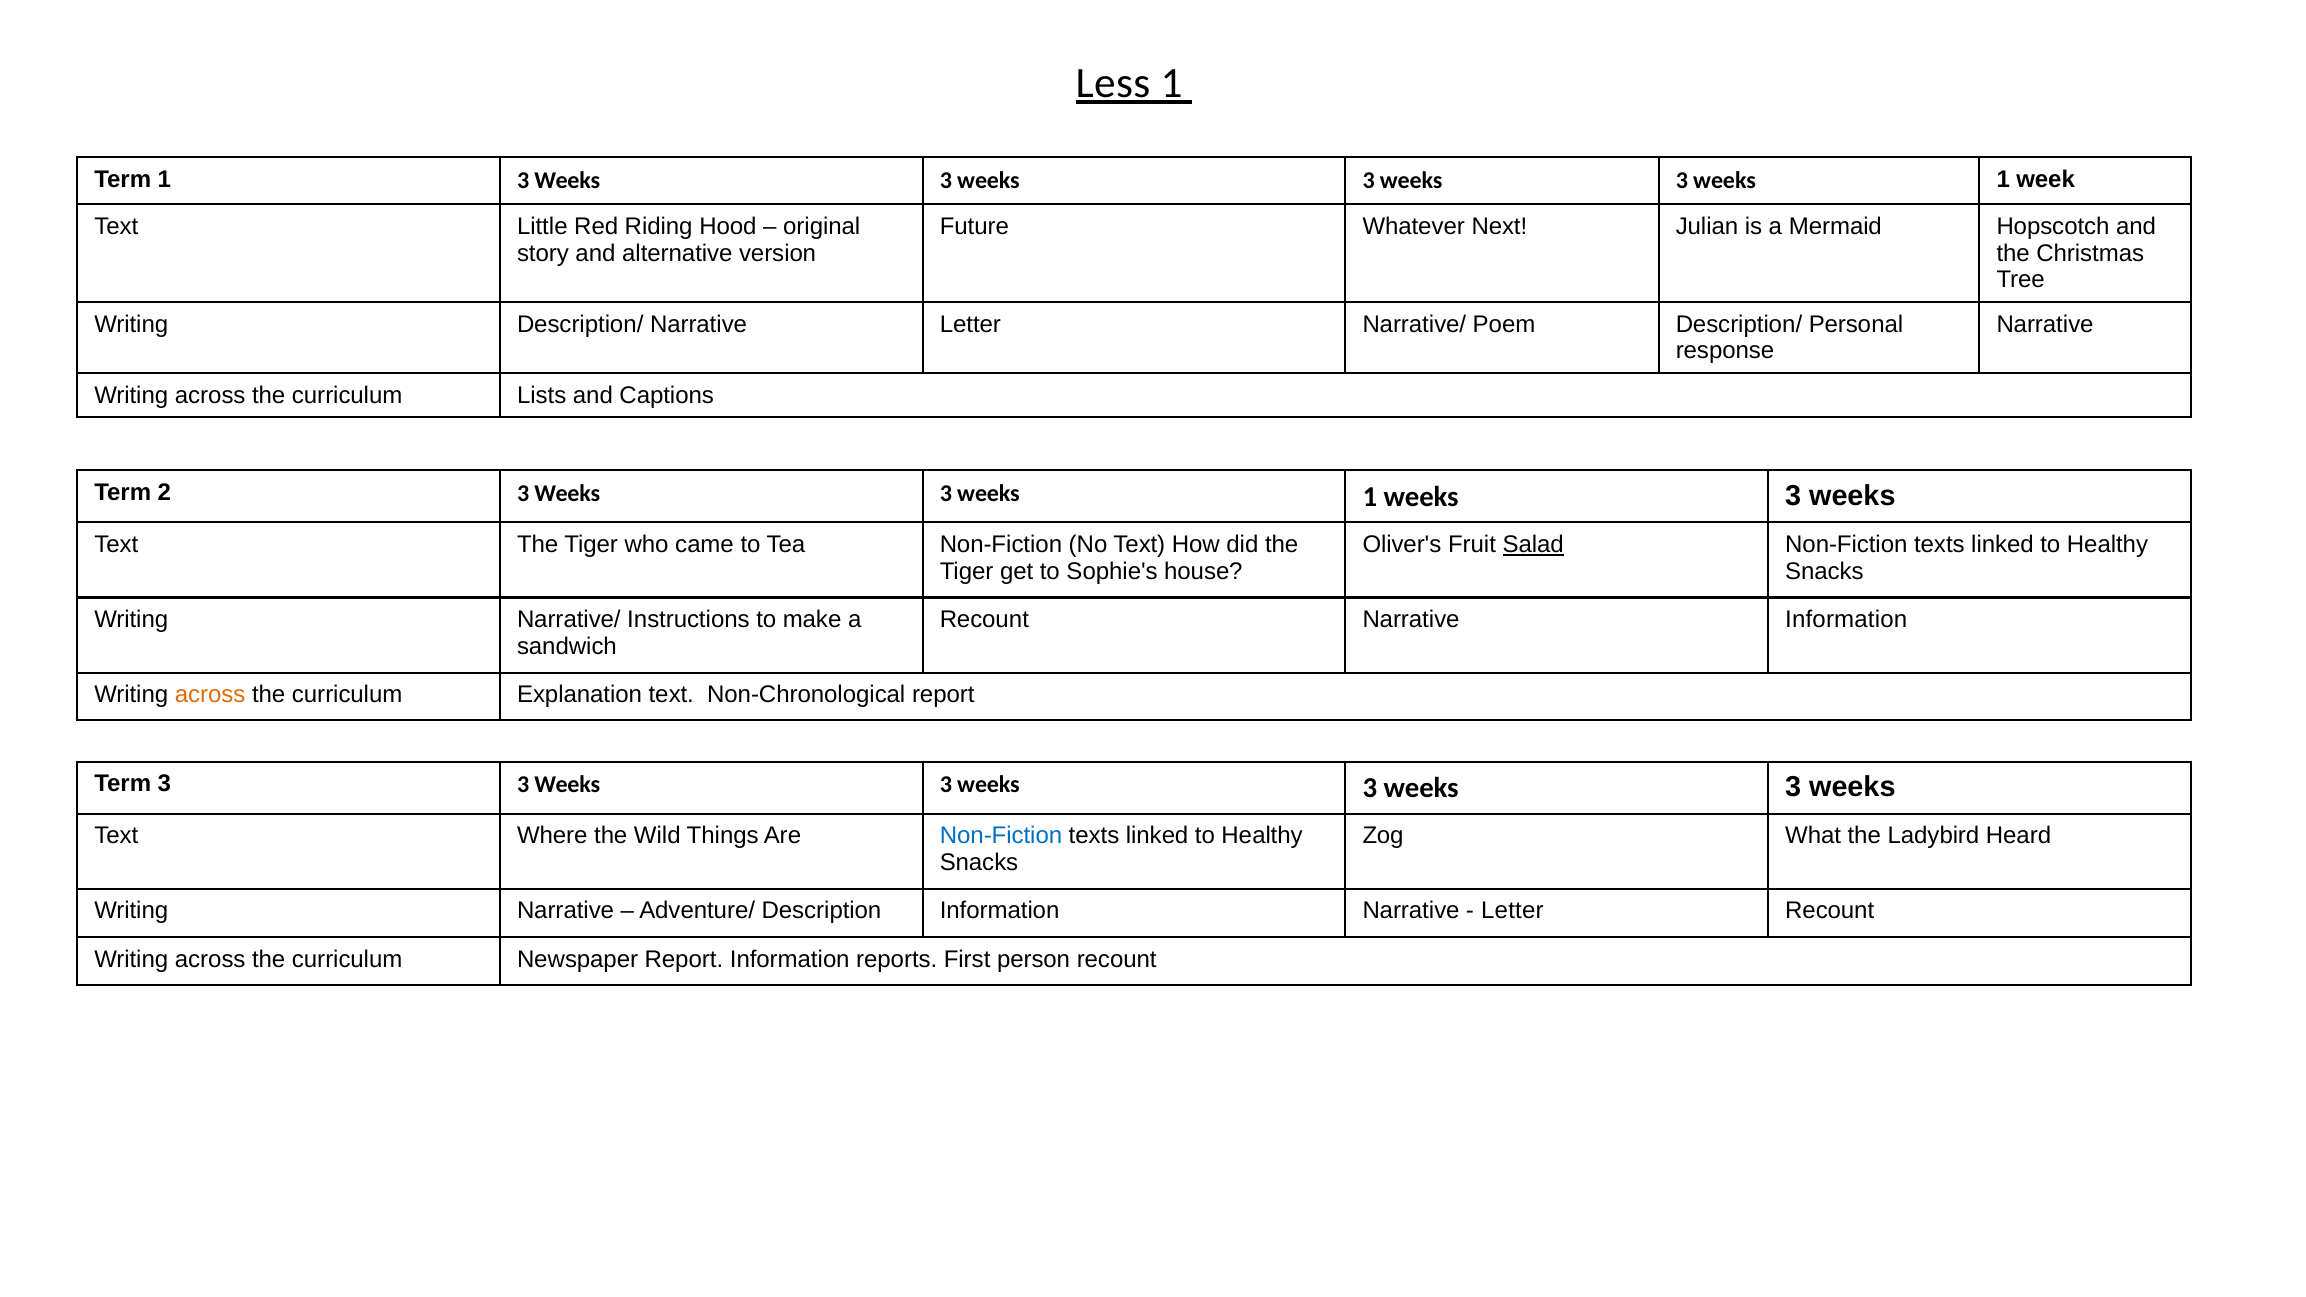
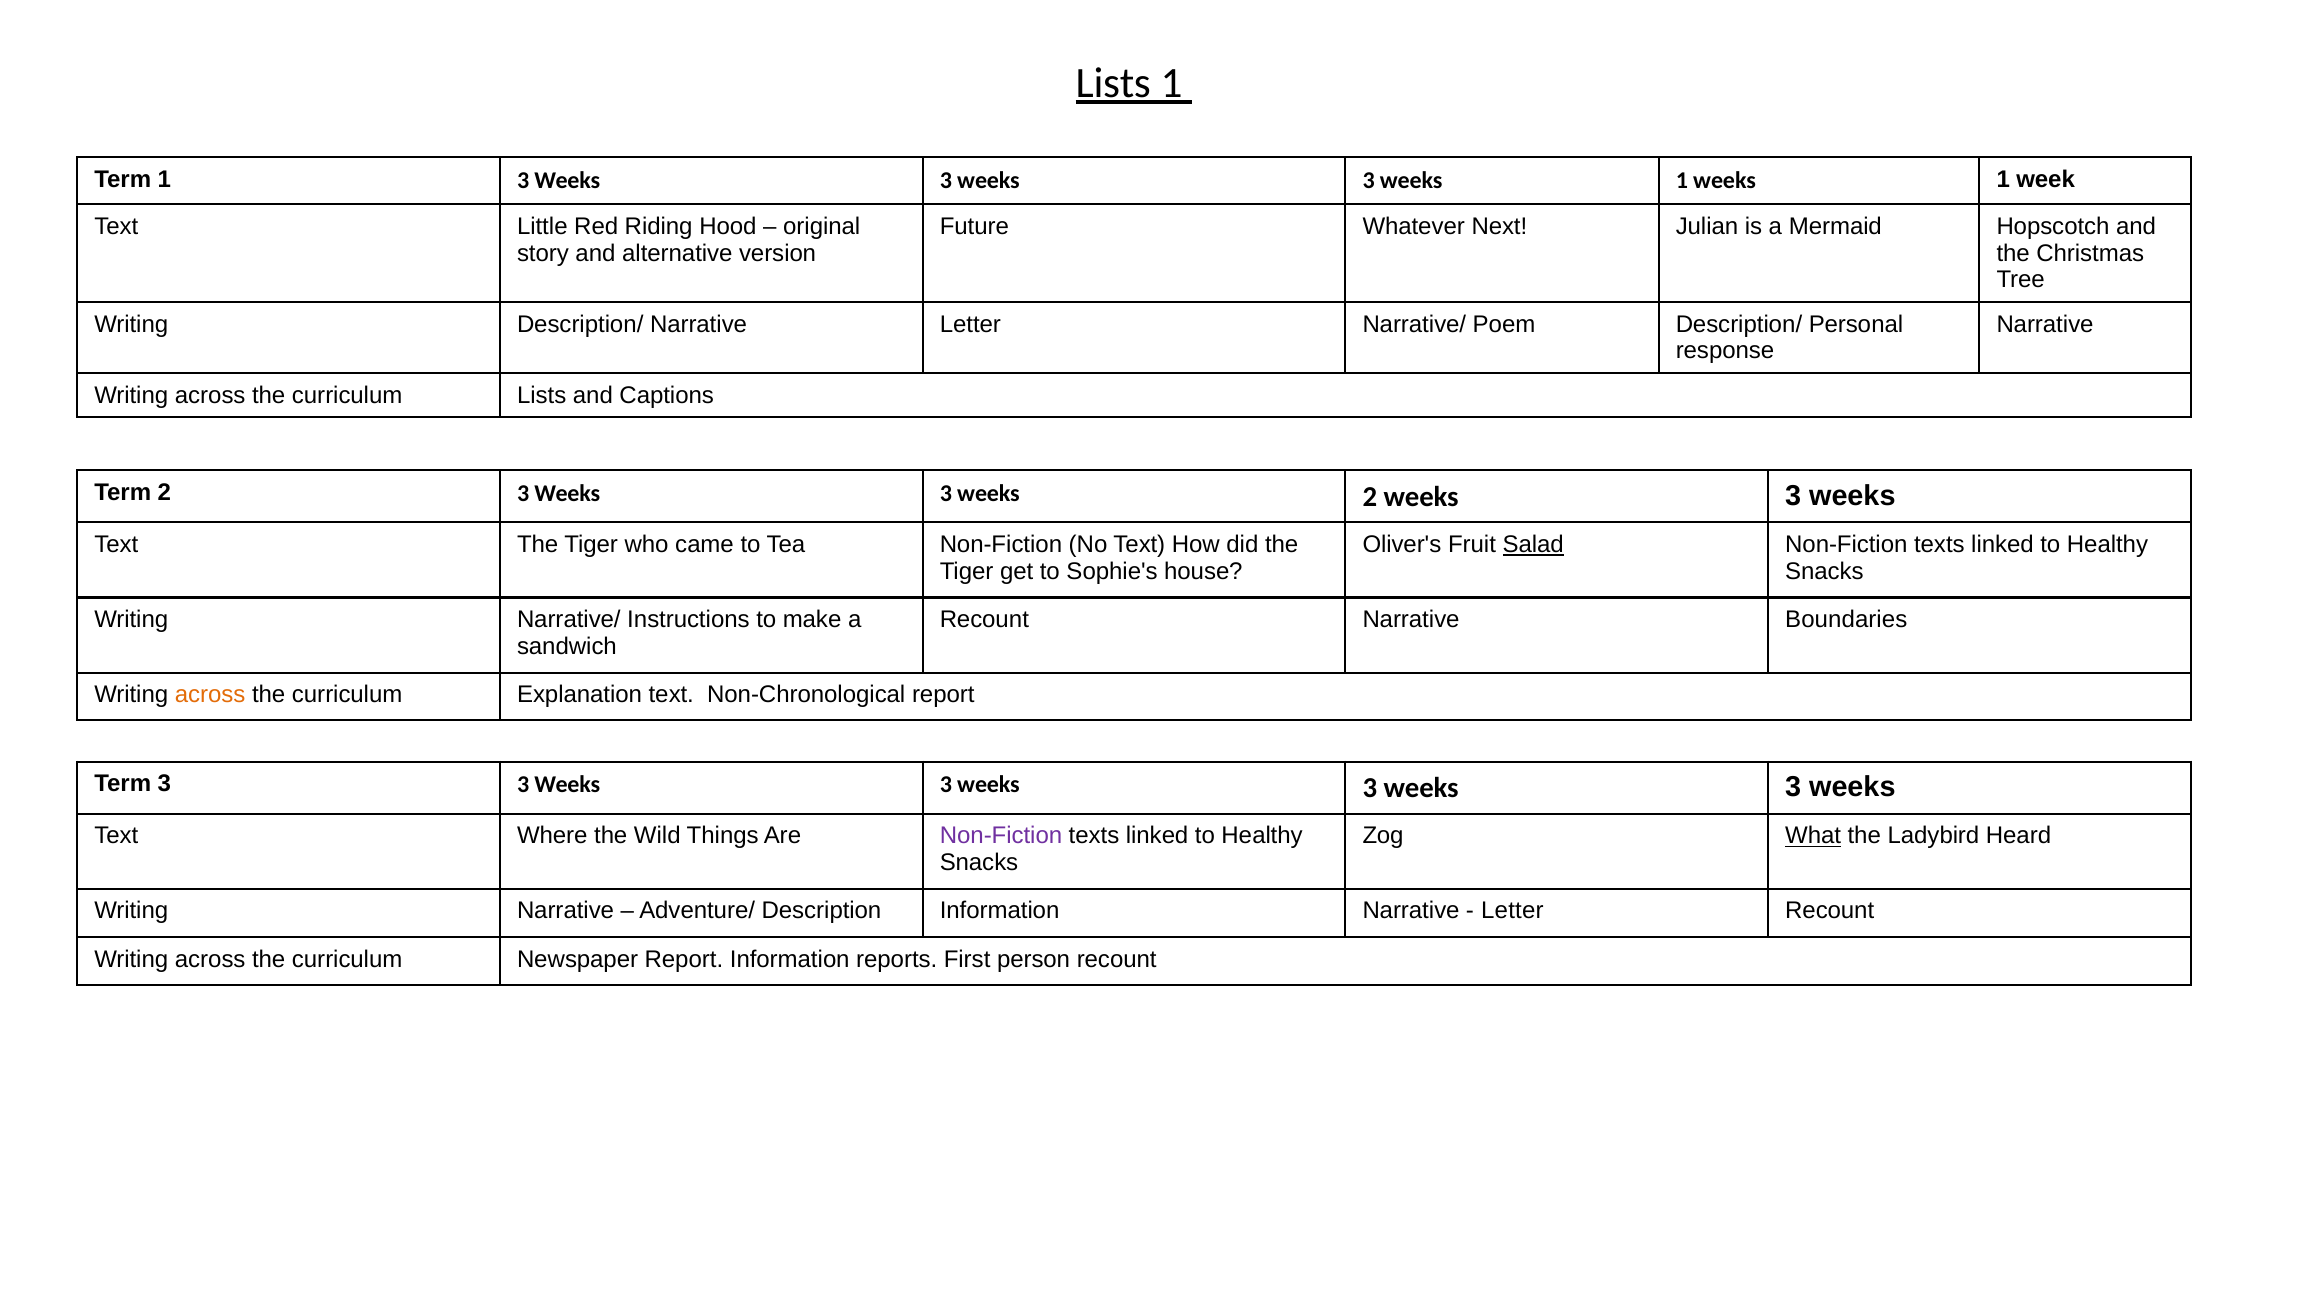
Less at (1113, 83): Less -> Lists
3 at (1682, 181): 3 -> 1
1 at (1370, 497): 1 -> 2
Narrative Information: Information -> Boundaries
Non-Fiction at (1001, 836) colour: blue -> purple
What underline: none -> present
